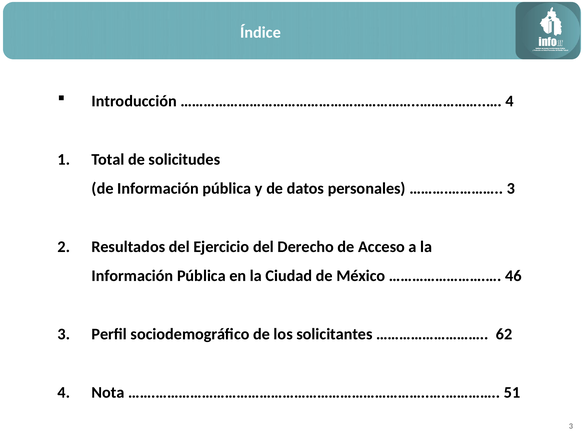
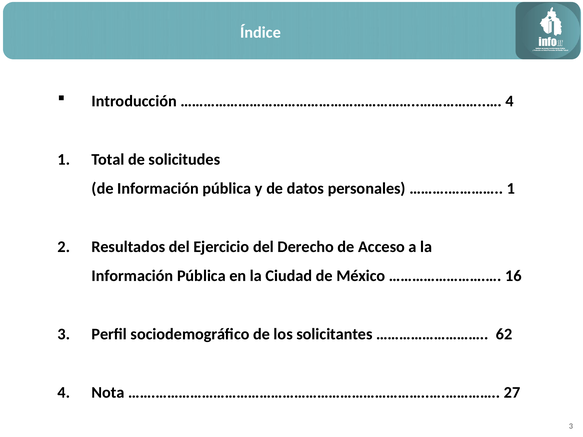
3 at (511, 189): 3 -> 1
46: 46 -> 16
51: 51 -> 27
